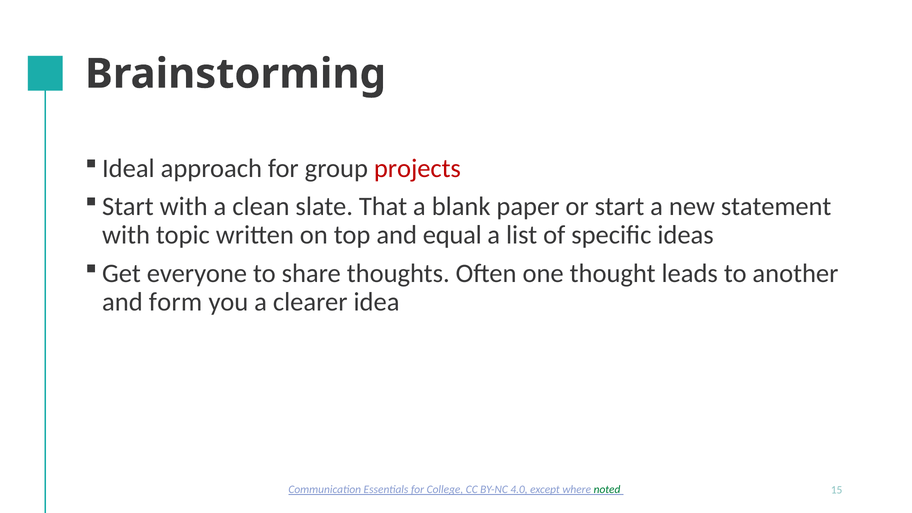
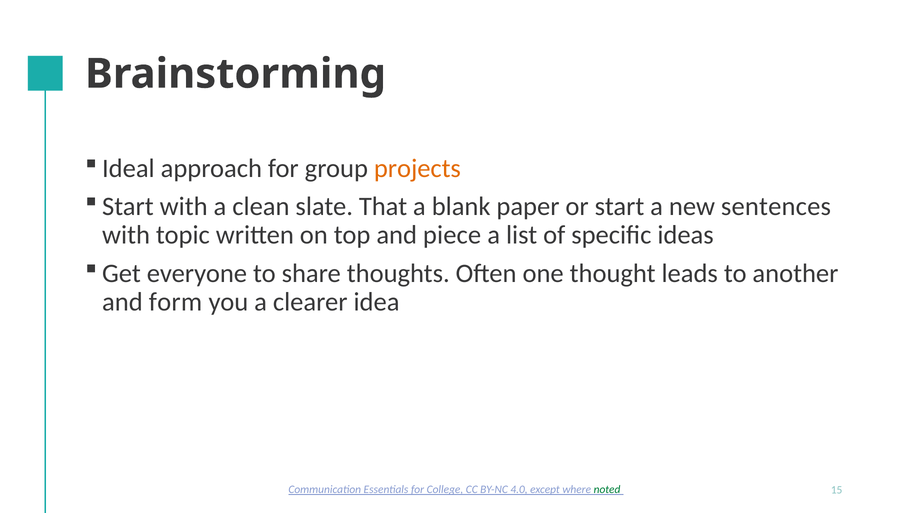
projects colour: red -> orange
statement: statement -> sentences
equal: equal -> piece
